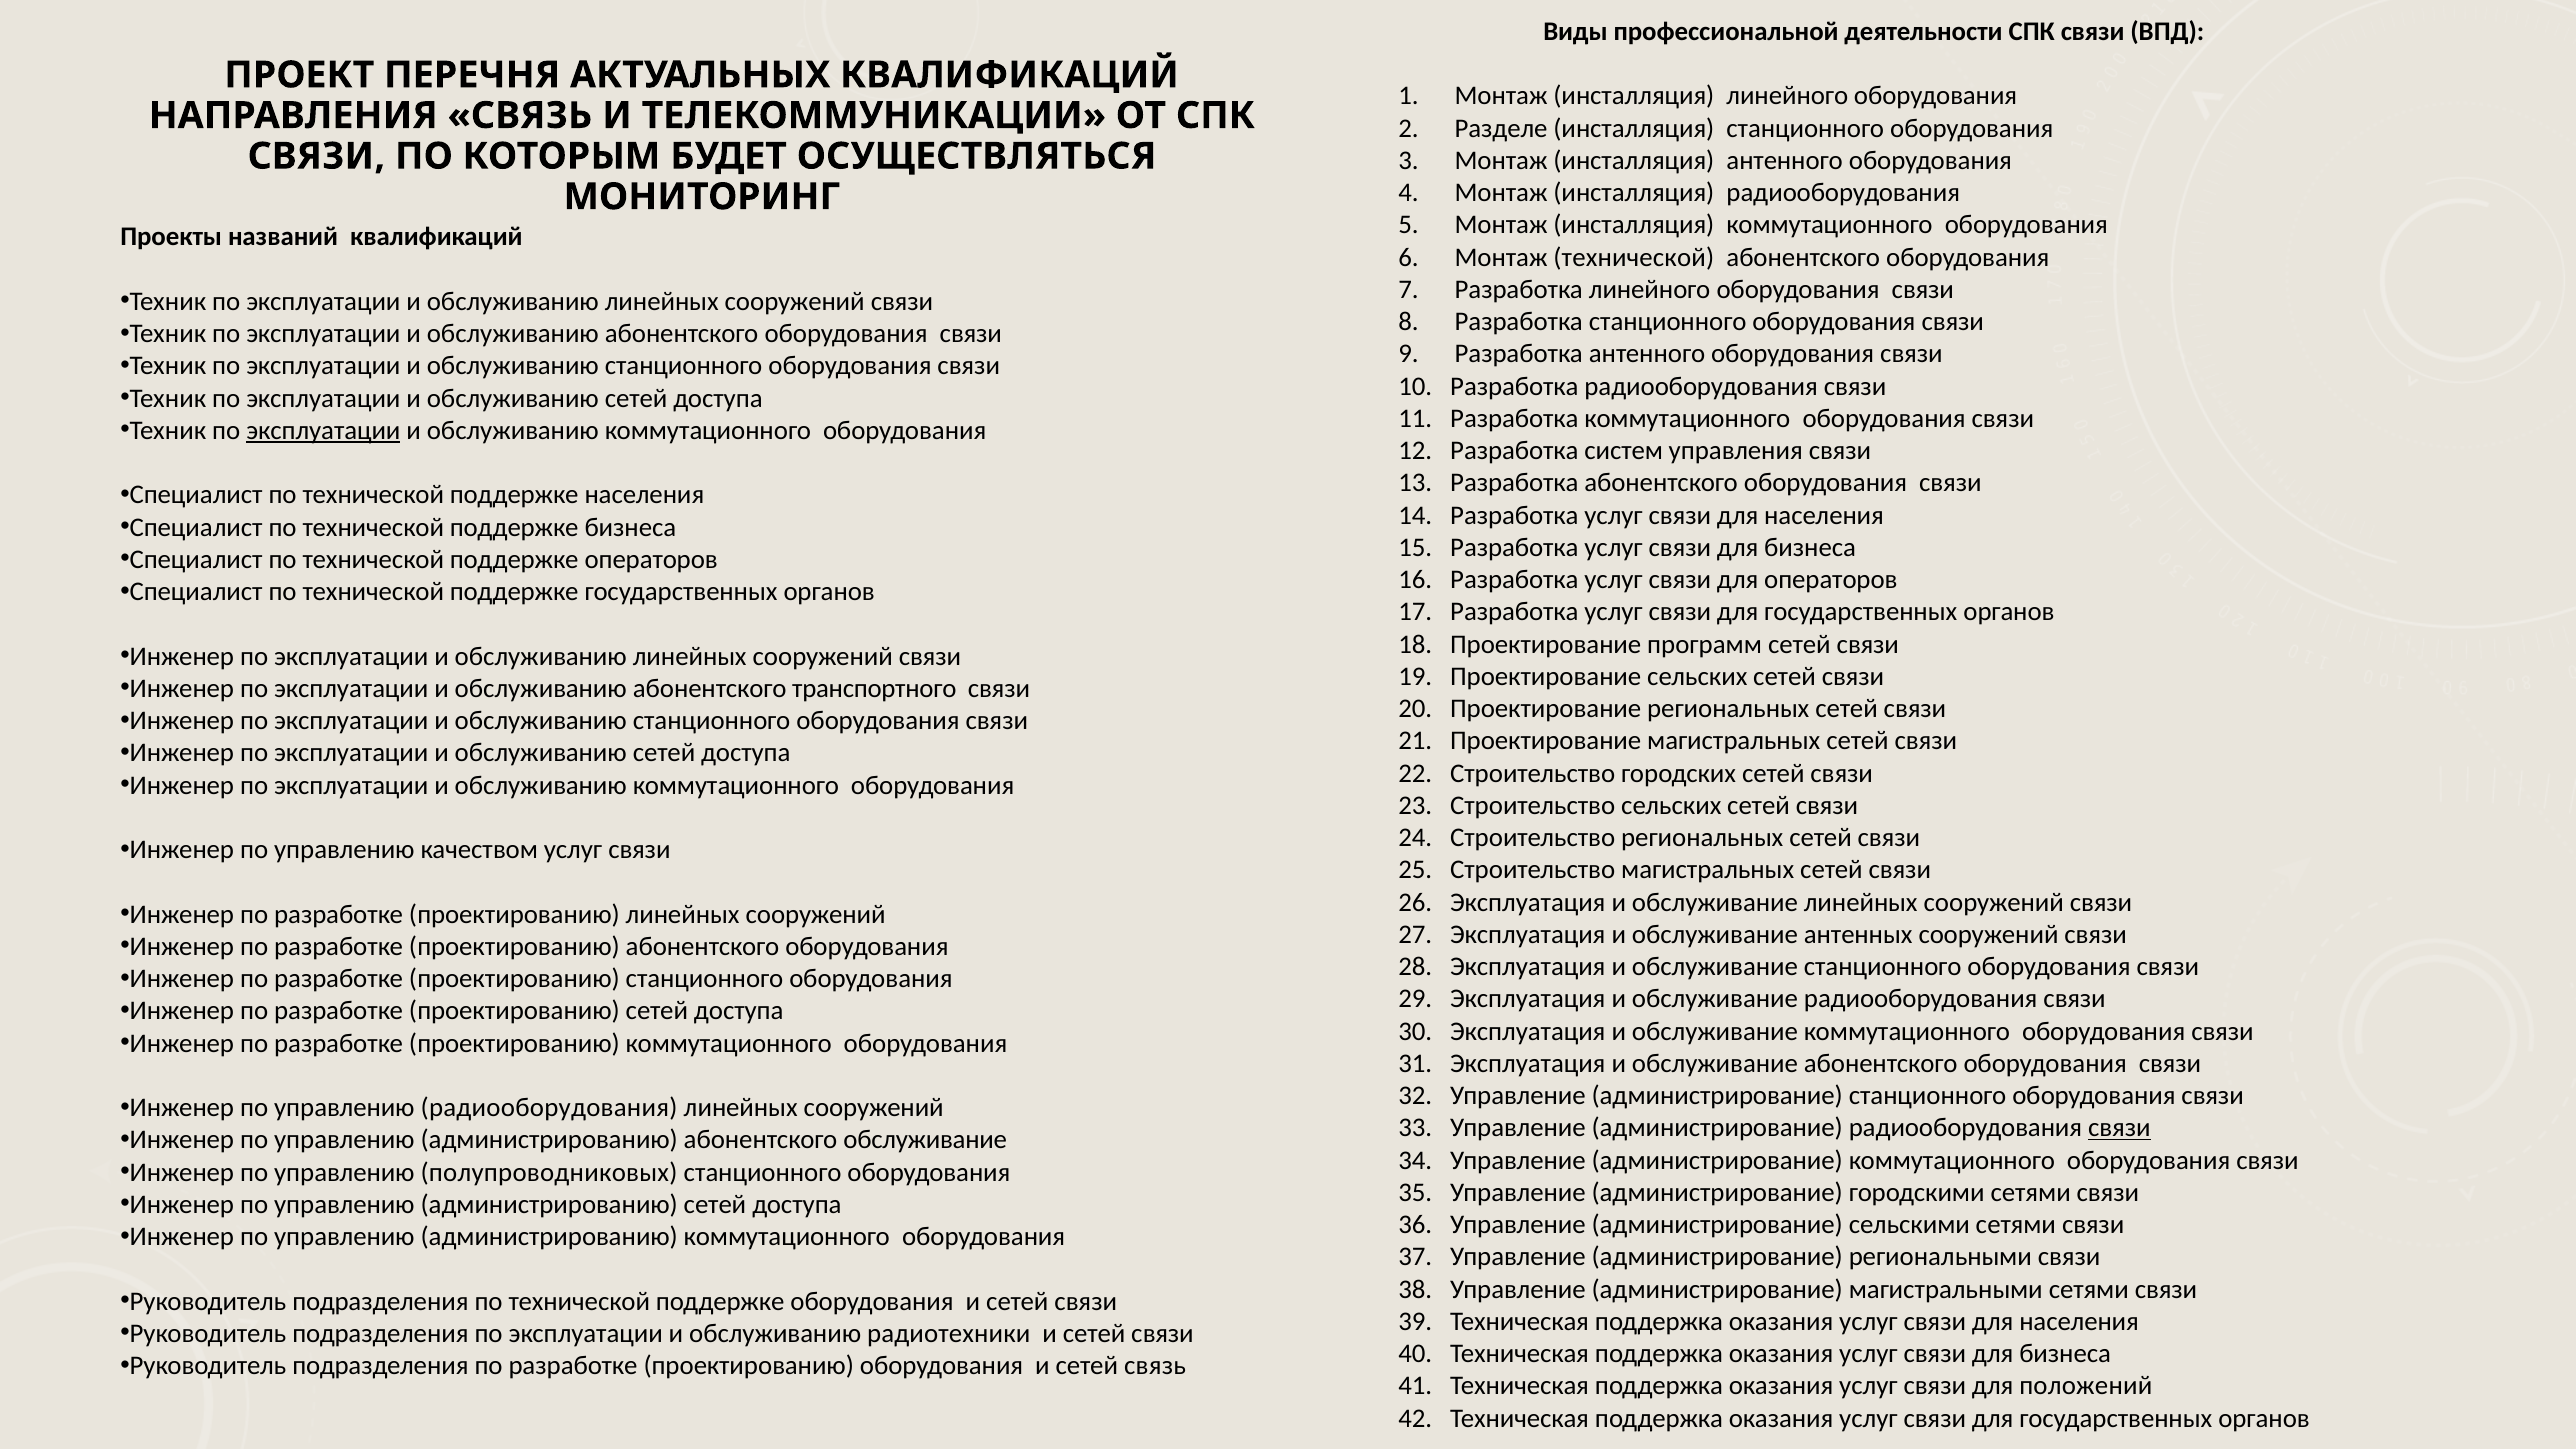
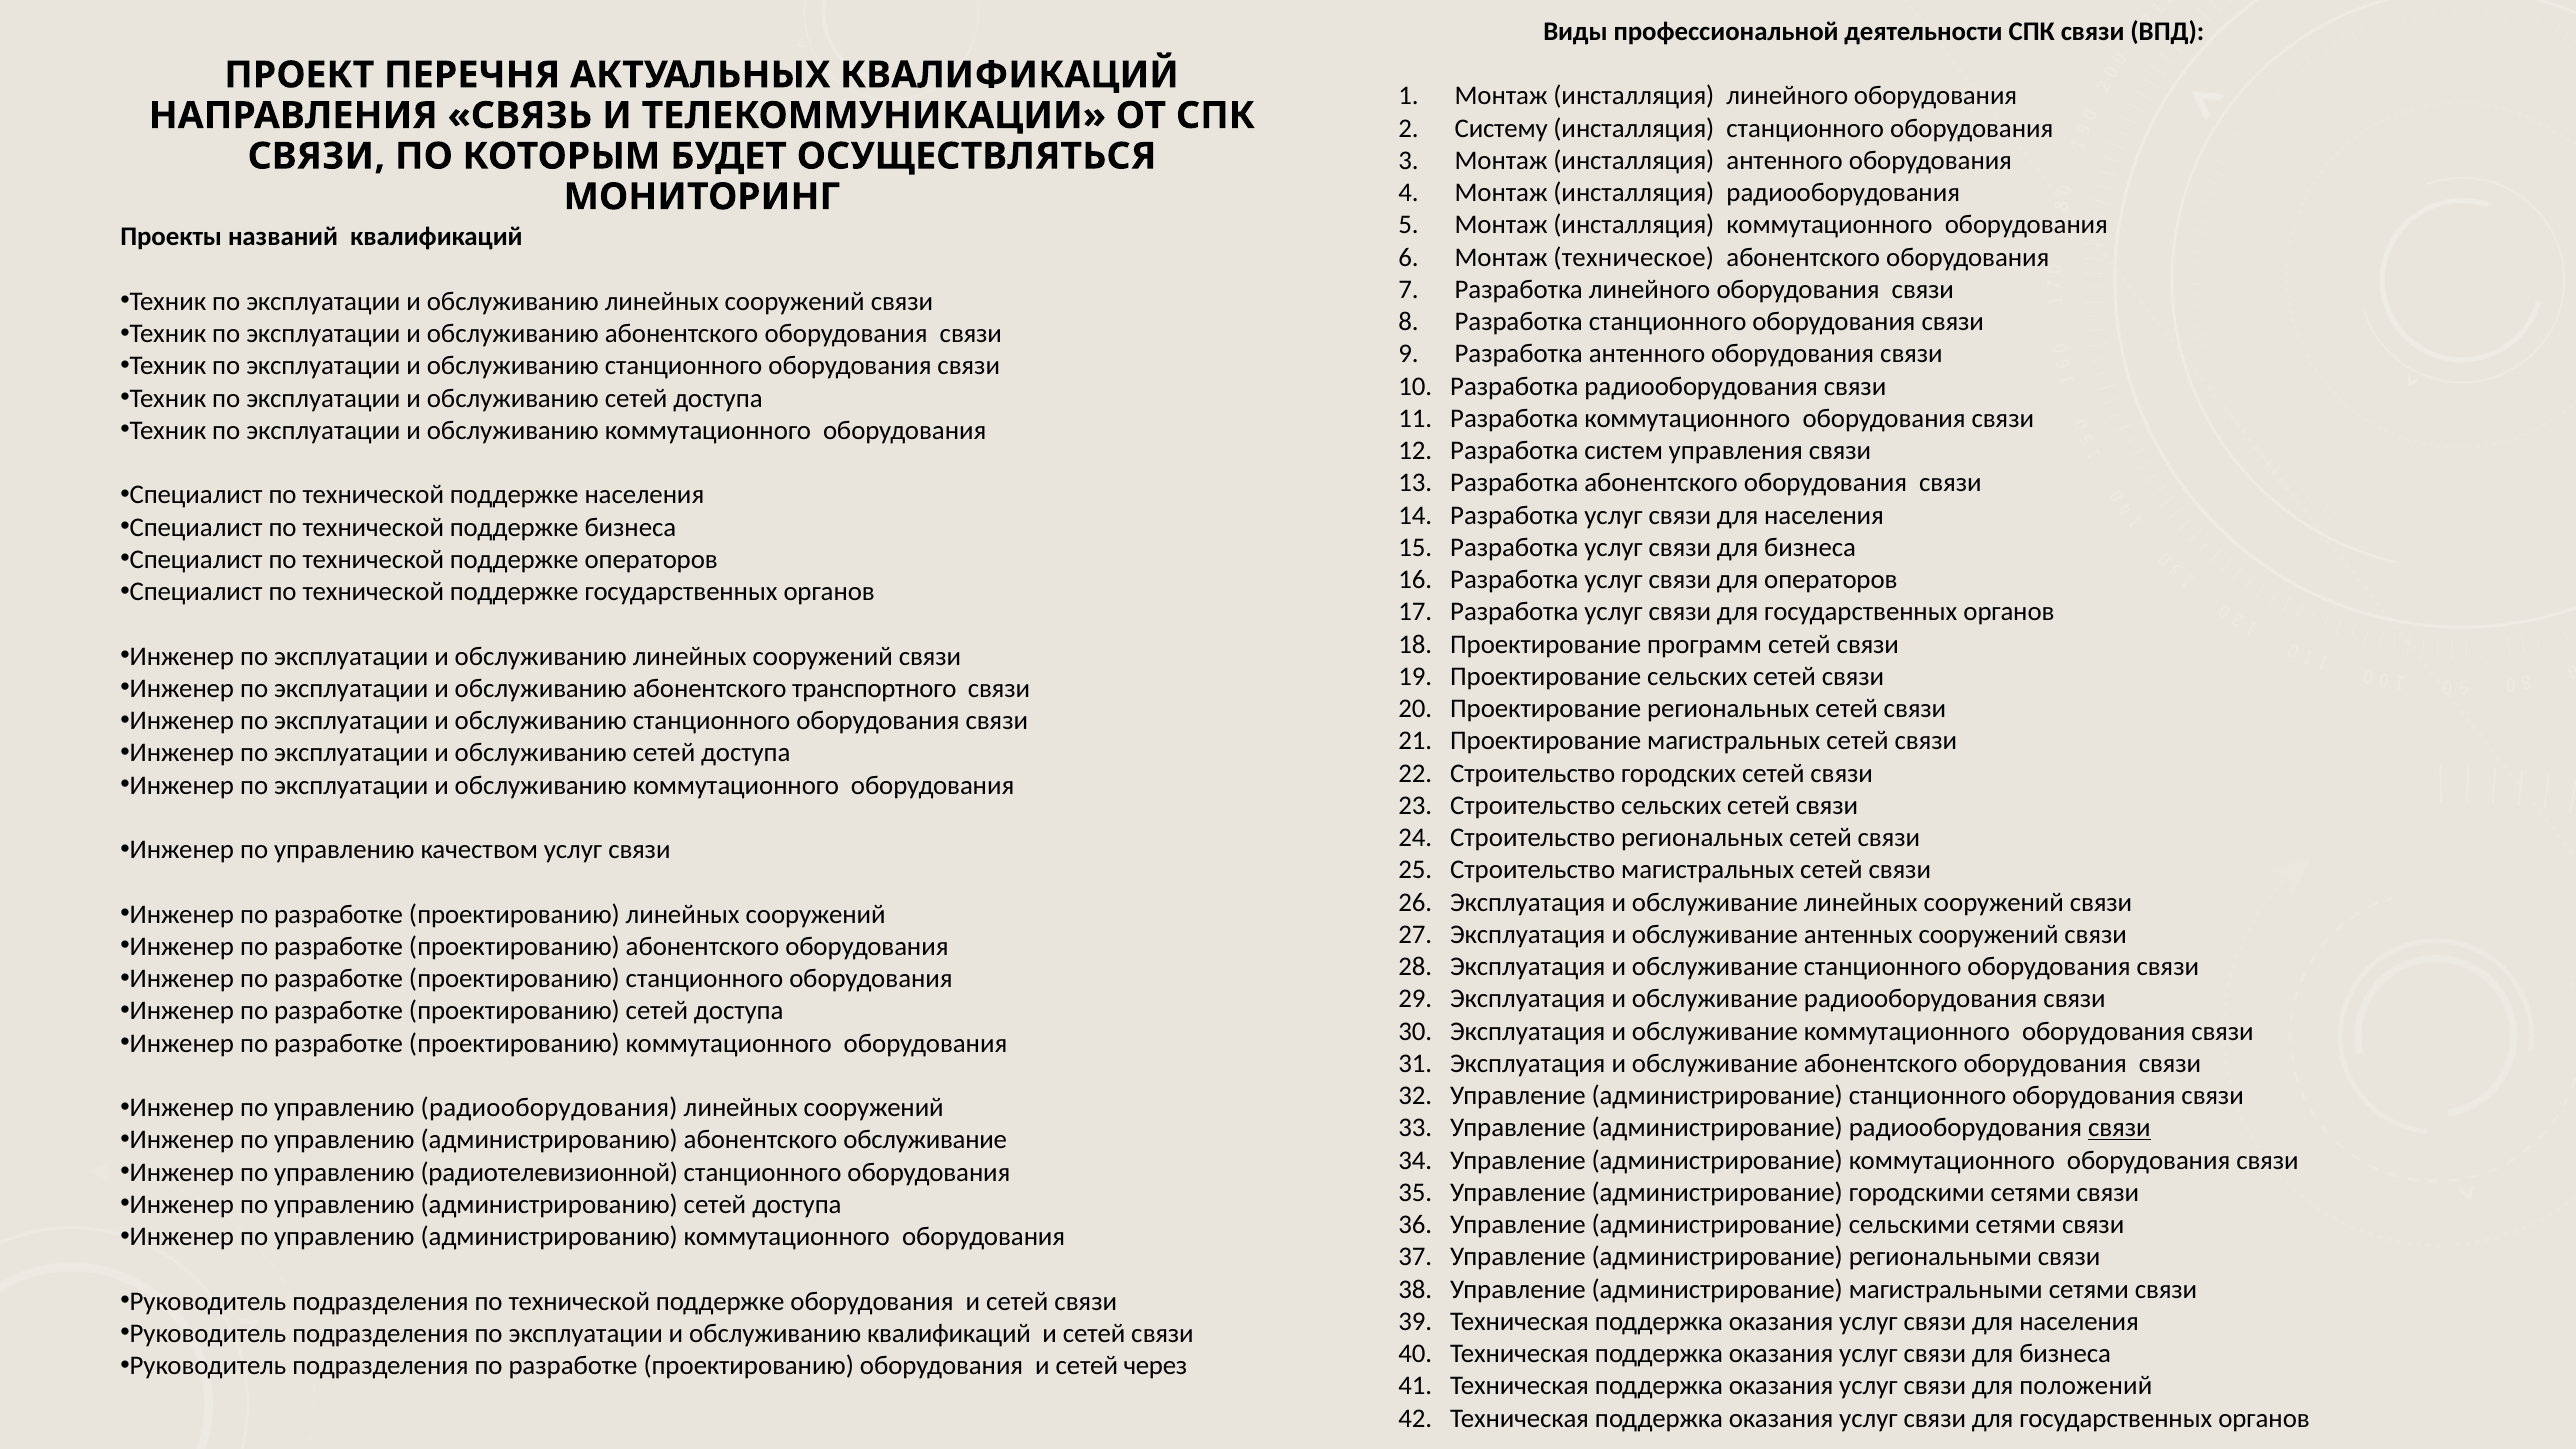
Разделе: Разделе -> Систему
Монтаж технической: технической -> техническое
эксплуатации at (323, 431) underline: present -> none
полупроводниковых: полупроводниковых -> радиотелевизионной
обслуживанию радиотехники: радиотехники -> квалификаций
сетей связь: связь -> через
